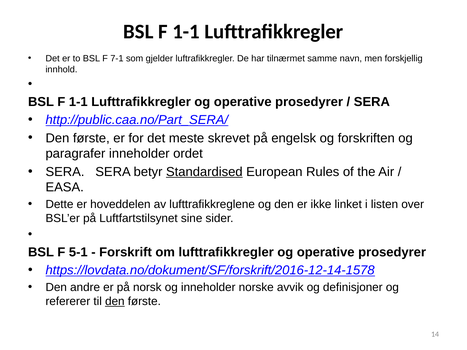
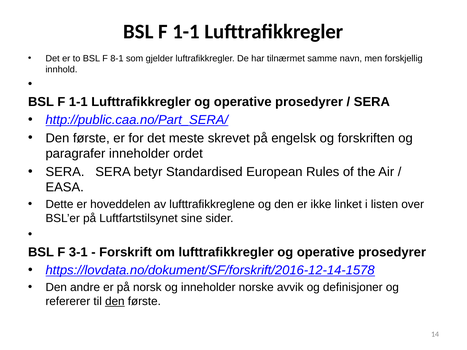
7-1: 7-1 -> 8-1
Standardised underline: present -> none
5-1: 5-1 -> 3-1
